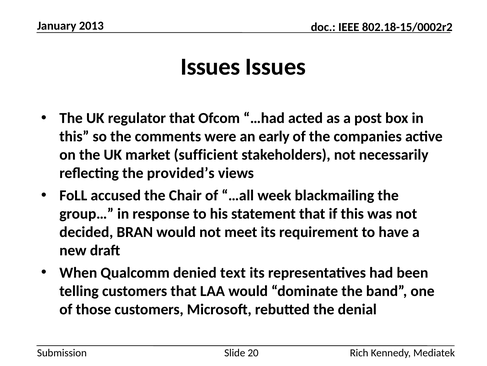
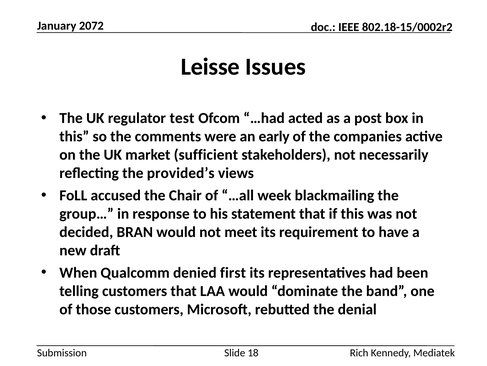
2013: 2013 -> 2072
Issues at (210, 67): Issues -> Leisse
regulator that: that -> test
text: text -> first
20: 20 -> 18
